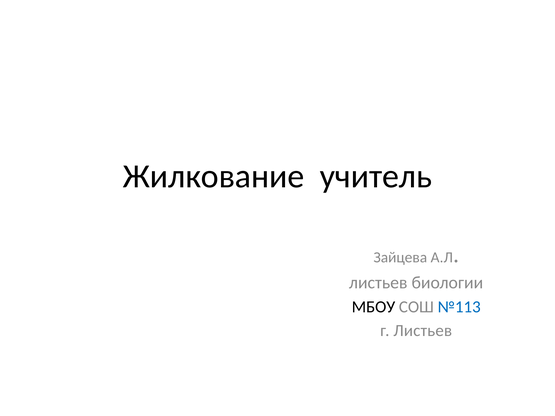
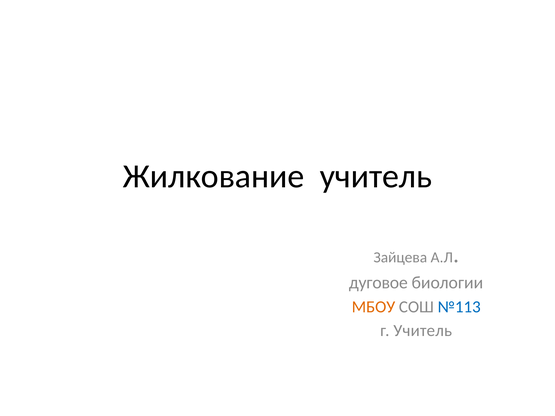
листьев at (378, 283): листьев -> дуговое
МБОУ colour: black -> orange
г Листьев: Листьев -> Учитель
